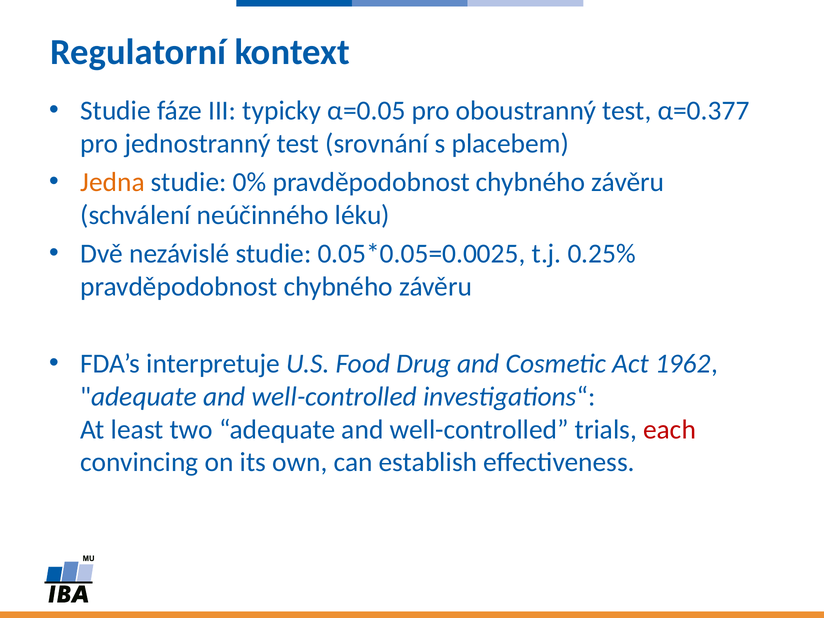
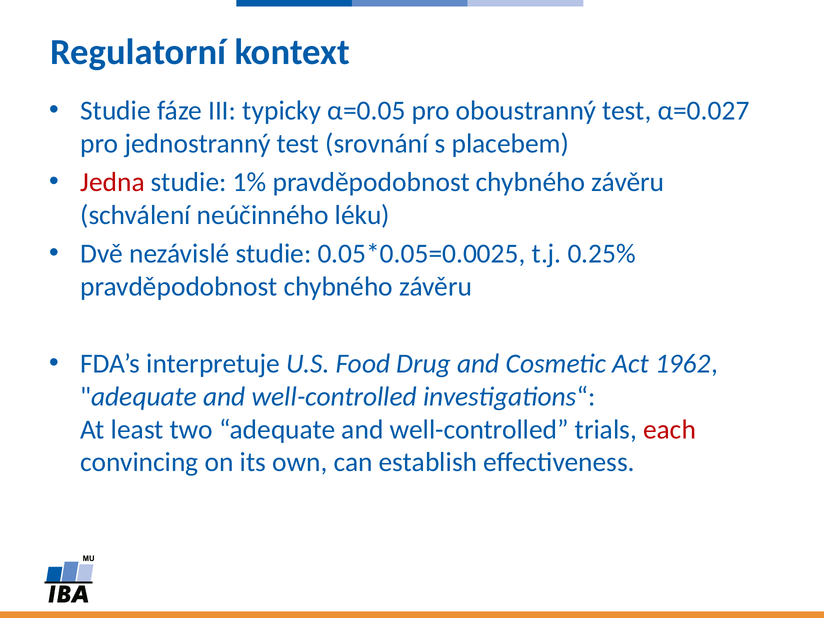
α=0.377: α=0.377 -> α=0.027
Jedna colour: orange -> red
0%: 0% -> 1%
